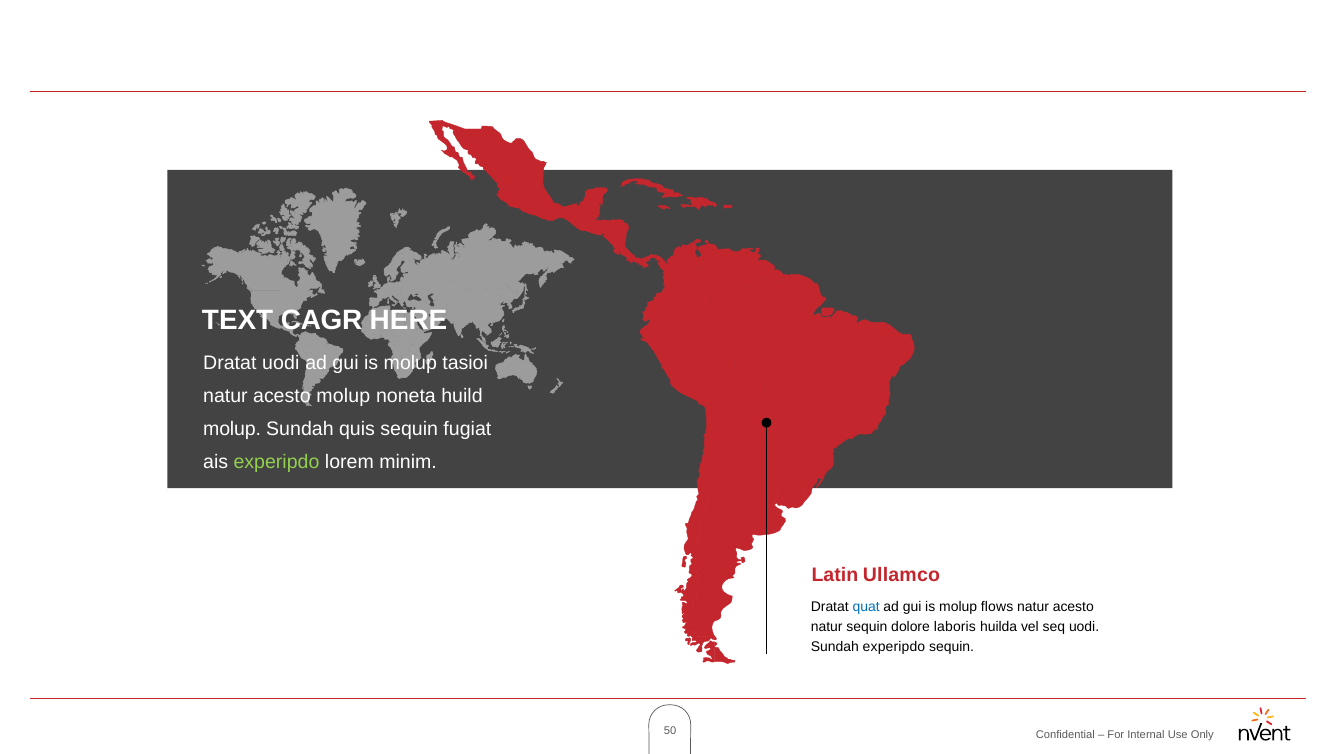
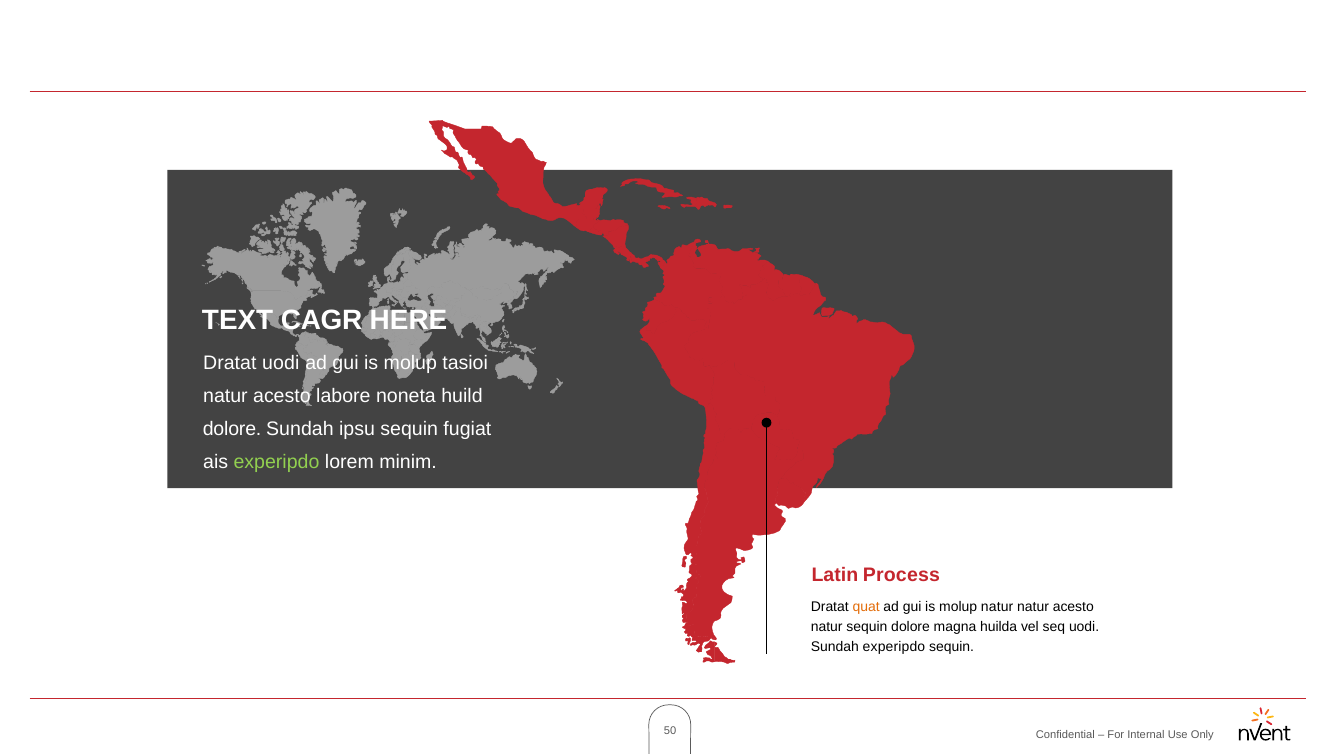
acesto molup: molup -> labore
molup at (232, 429): molup -> dolore
quis: quis -> ipsu
Ullamco: Ullamco -> Process
quat colour: blue -> orange
molup flows: flows -> natur
laboris: laboris -> magna
